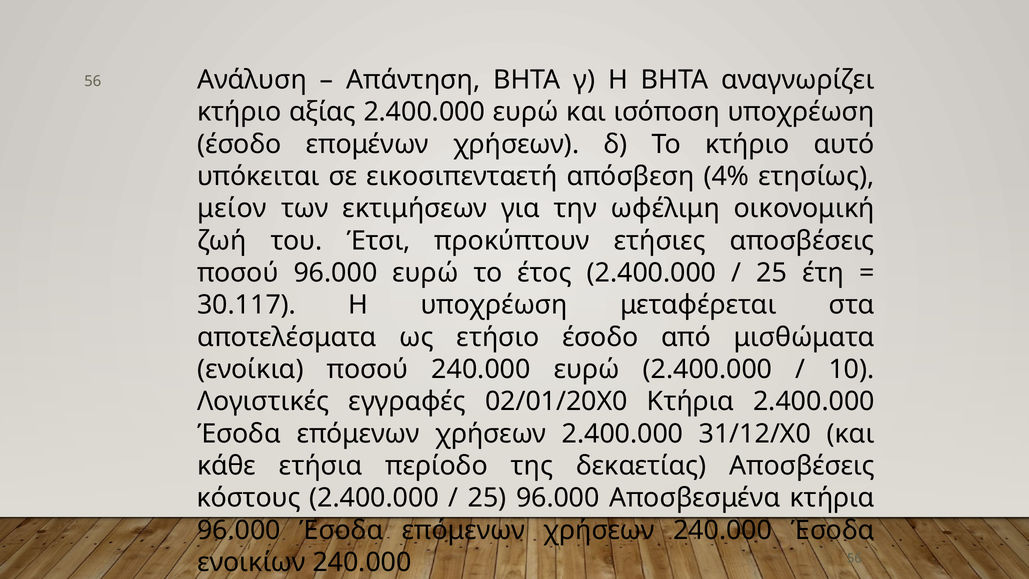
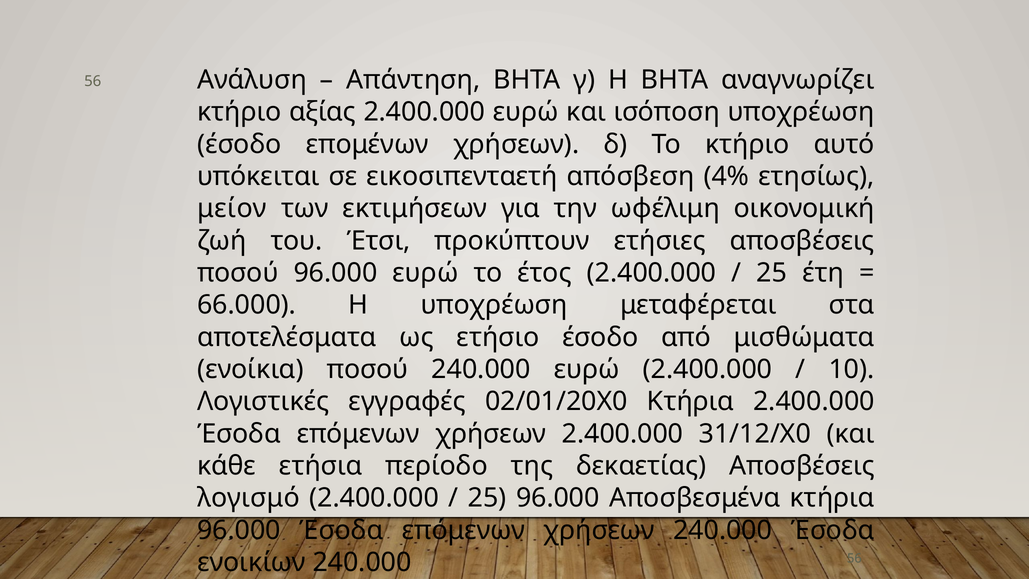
30.117: 30.117 -> 66.000
κόστους: κόστους -> λογισμό
